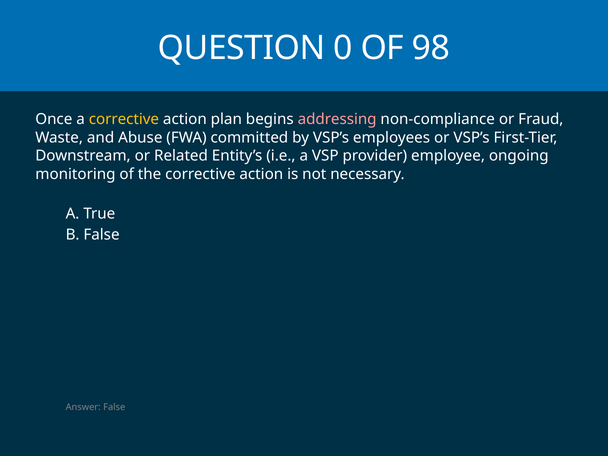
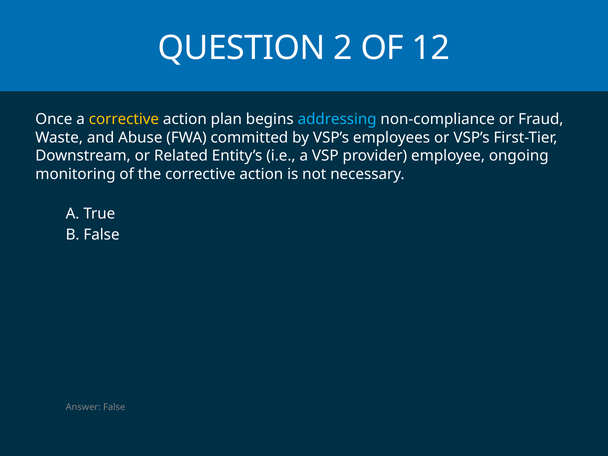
0: 0 -> 2
98: 98 -> 12
addressing colour: pink -> light blue
